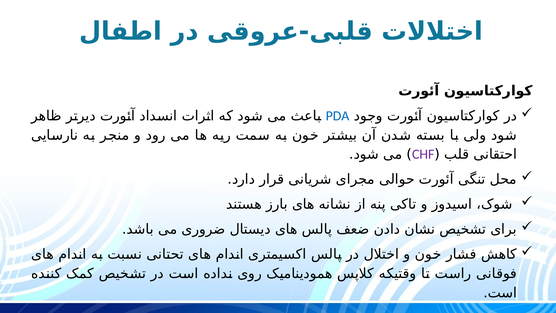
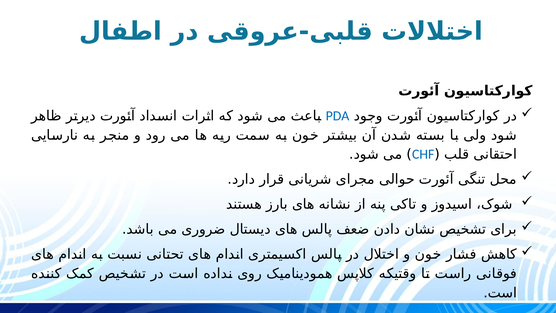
CHF colour: purple -> blue
